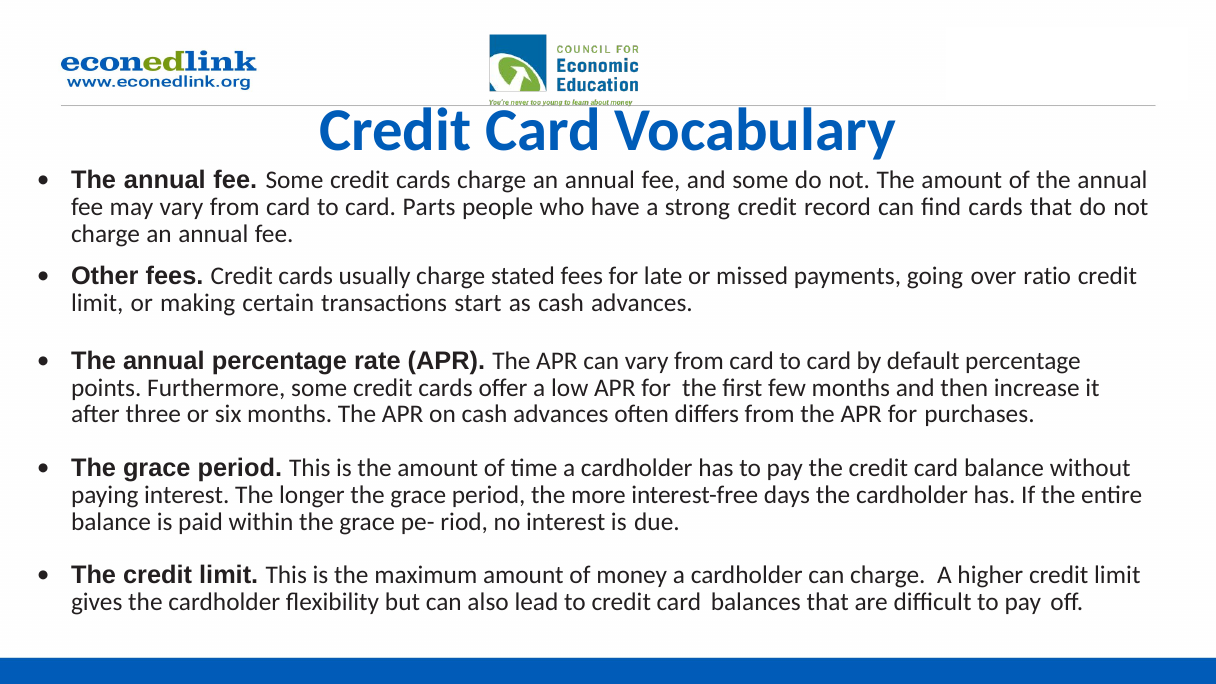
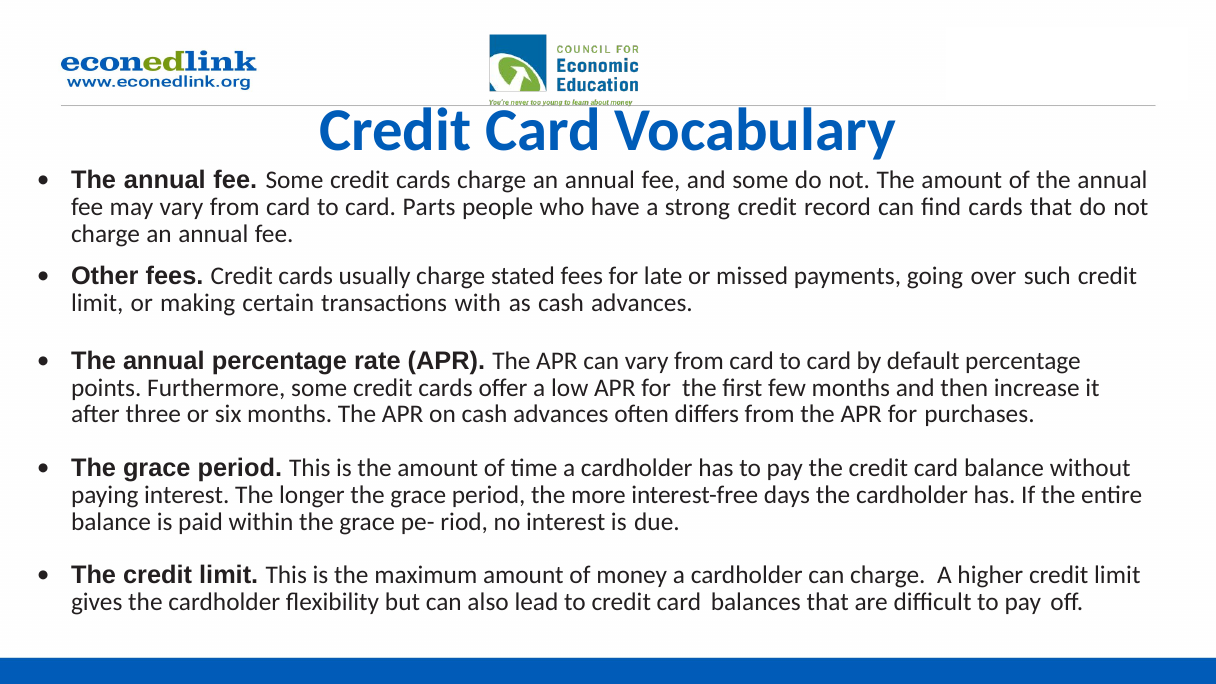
ratio: ratio -> such
start: start -> with
